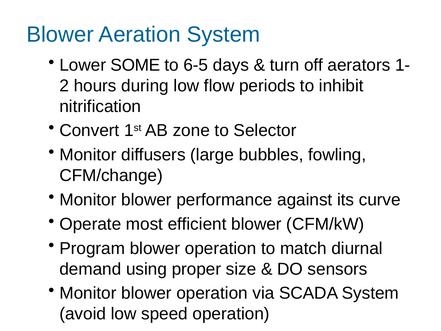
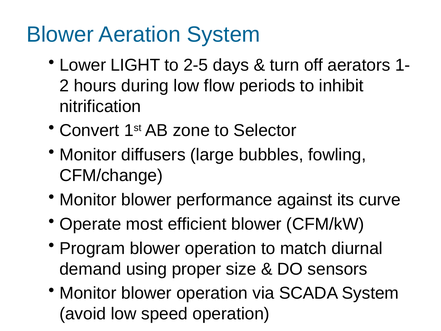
SOME: SOME -> LIGHT
6-5: 6-5 -> 2-5
